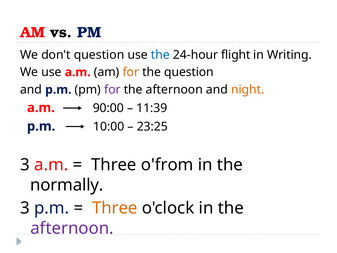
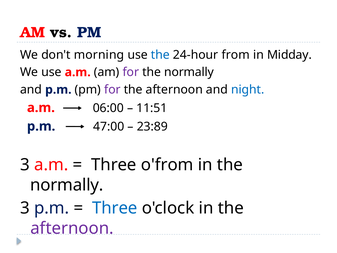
don't question: question -> morning
flight: flight -> from
Writing: Writing -> Midday
for at (131, 72) colour: orange -> purple
question at (189, 72): question -> normally
night colour: orange -> blue
90:00: 90:00 -> 06:00
11:39: 11:39 -> 11:51
10:00: 10:00 -> 47:00
23:25: 23:25 -> 23:89
Three at (115, 208) colour: orange -> blue
